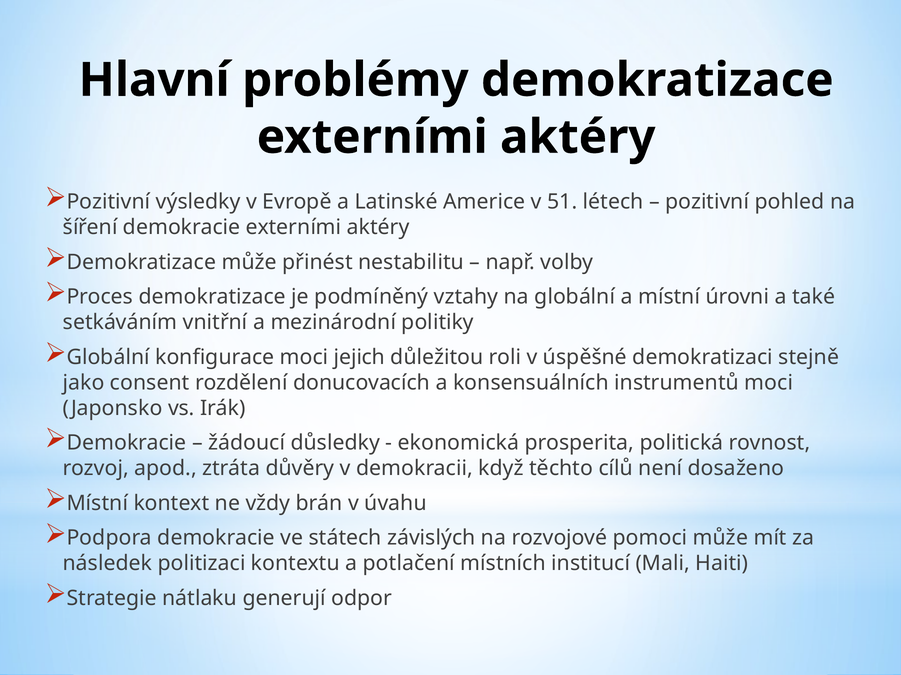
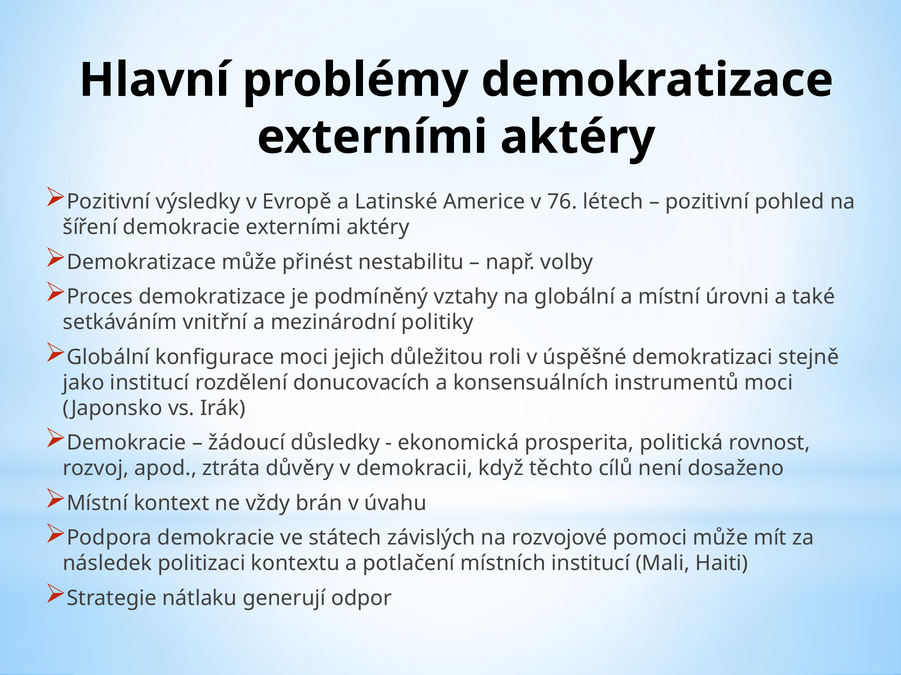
51: 51 -> 76
jako consent: consent -> institucí
